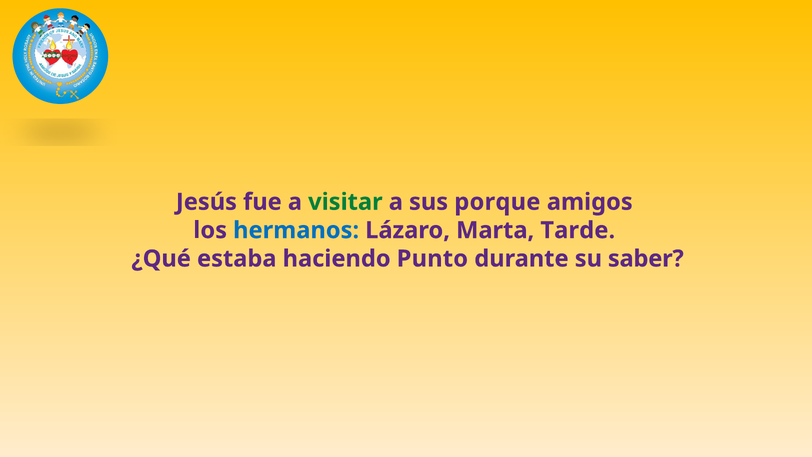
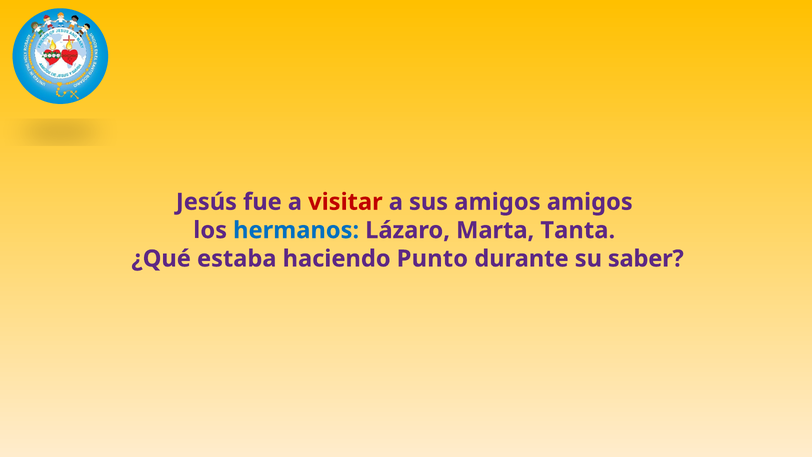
visitar colour: green -> red
sus porque: porque -> amigos
Tarde: Tarde -> Tanta
